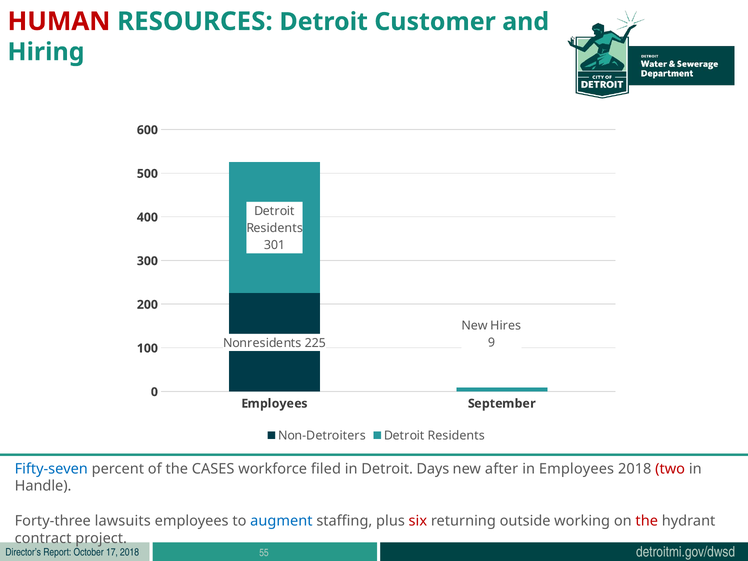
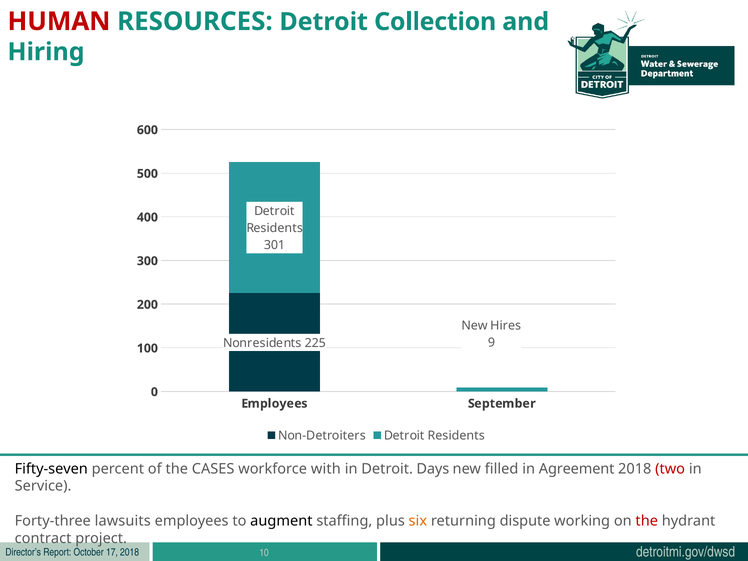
Customer: Customer -> Collection
Fifty-seven colour: blue -> black
filed: filed -> with
after: after -> filled
in Employees: Employees -> Agreement
Handle: Handle -> Service
augment colour: blue -> black
six colour: red -> orange
outside: outside -> dispute
55: 55 -> 10
